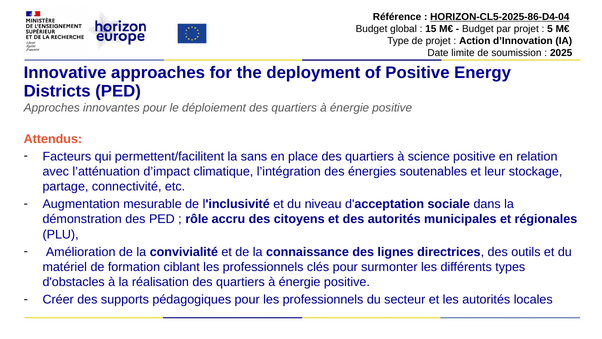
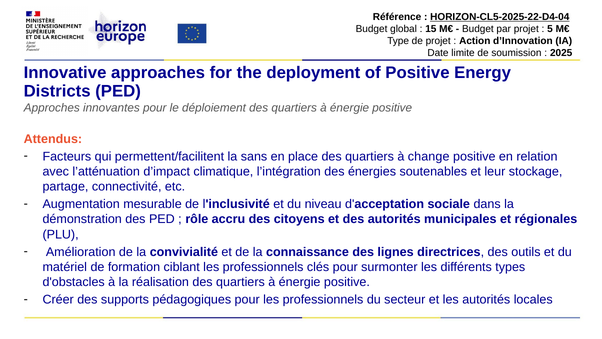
HORIZON-CL5-2025-86-D4-04: HORIZON-CL5-2025-86-D4-04 -> HORIZON-CL5-2025-22-D4-04
science: science -> change
